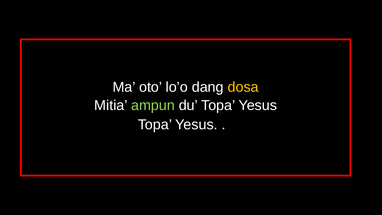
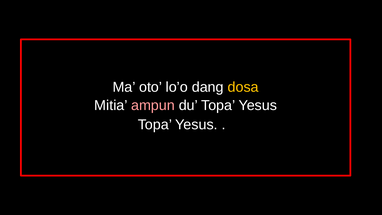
ampun colour: light green -> pink
